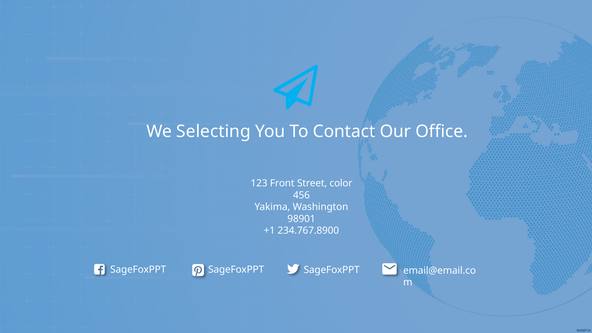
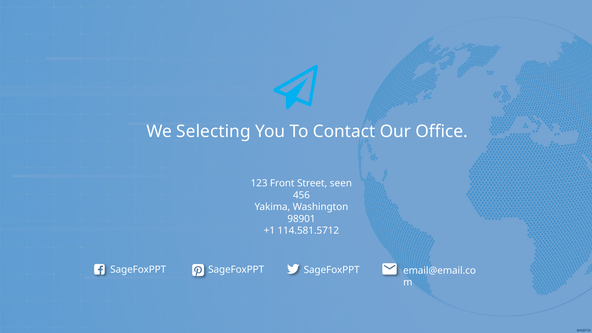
color: color -> seen
234.767.8900: 234.767.8900 -> 114.581.5712
